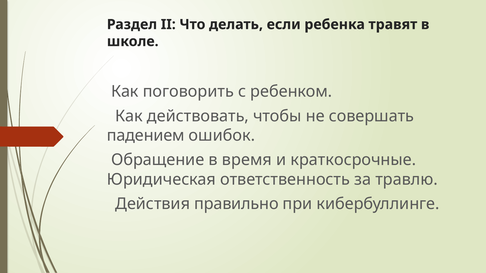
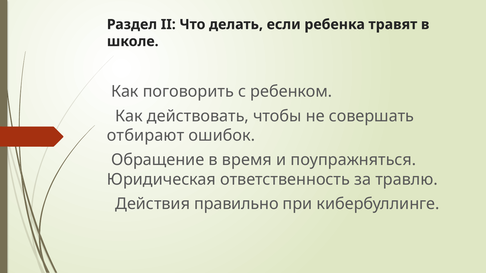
падением: падением -> отбирают
краткосрочные: краткосрочные -> поупражняться
